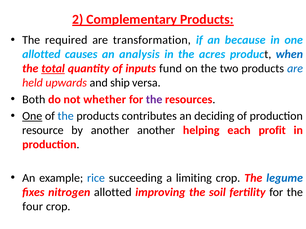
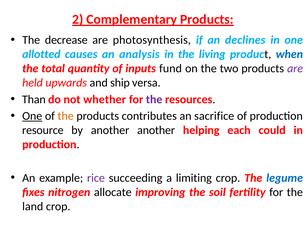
required: required -> decrease
transformation: transformation -> photosynthesis
because: because -> declines
acres: acres -> living
total underline: present -> none
are at (295, 69) colour: blue -> purple
Both: Both -> Than
the at (66, 116) colour: blue -> orange
deciding: deciding -> sacrifice
profit: profit -> could
rice colour: blue -> purple
nitrogen allotted: allotted -> allocate
four: four -> land
